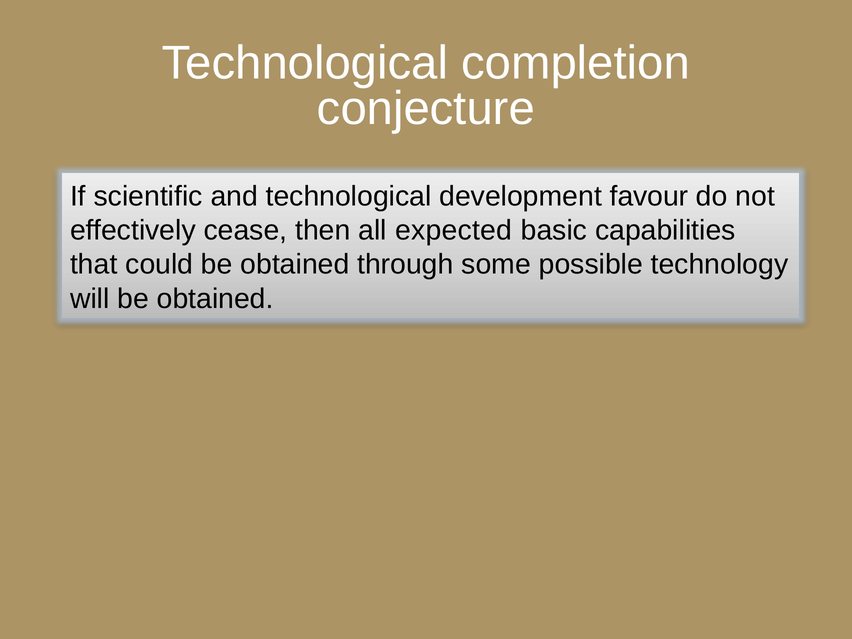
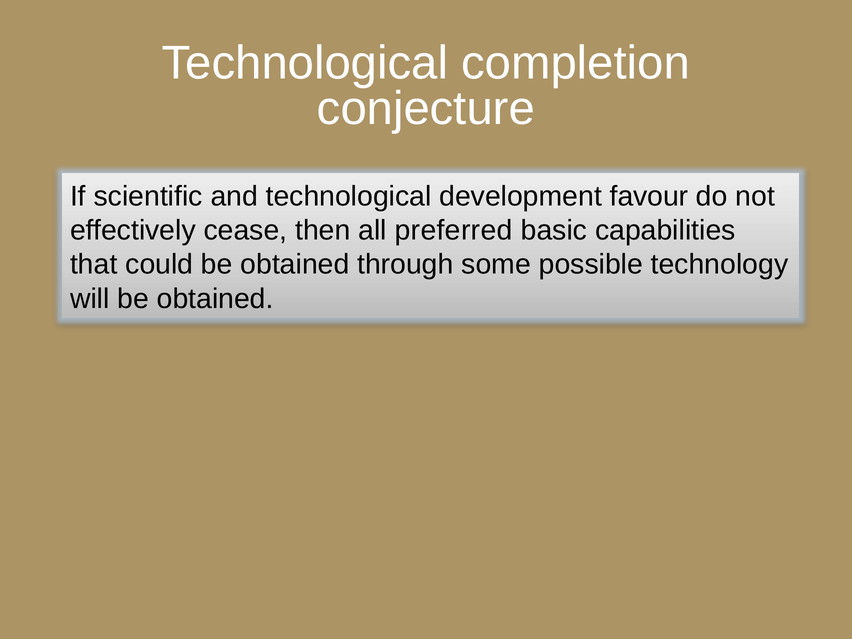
expected: expected -> preferred
